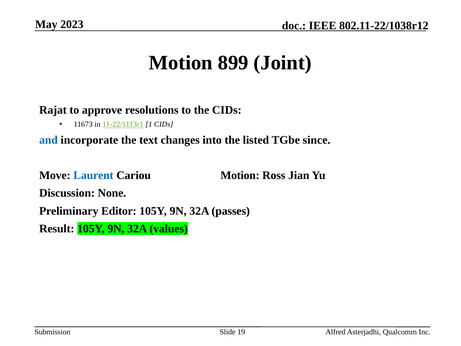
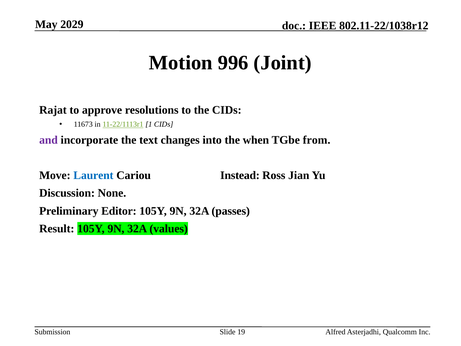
2023: 2023 -> 2029
899: 899 -> 996
and colour: blue -> purple
listed: listed -> when
since: since -> from
Cariou Motion: Motion -> Instead
